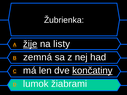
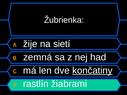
žije underline: present -> none
listy: listy -> sietí
lumok: lumok -> rastlín
